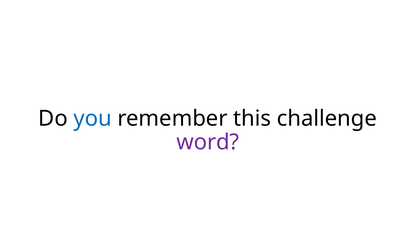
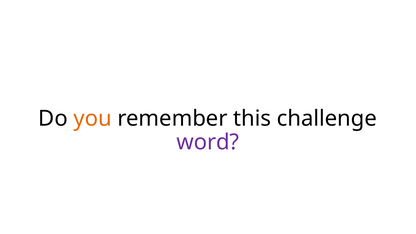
you colour: blue -> orange
